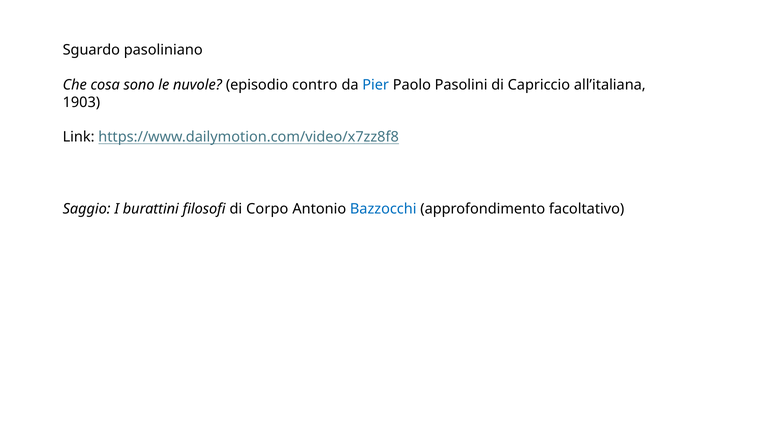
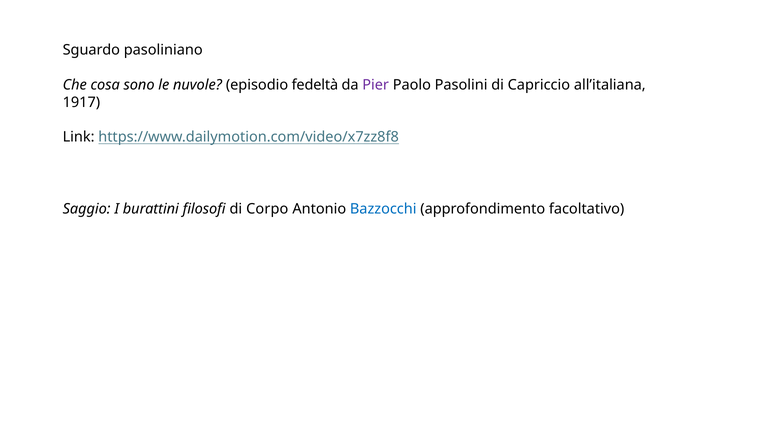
contro: contro -> fedeltà
Pier colour: blue -> purple
1903: 1903 -> 1917
